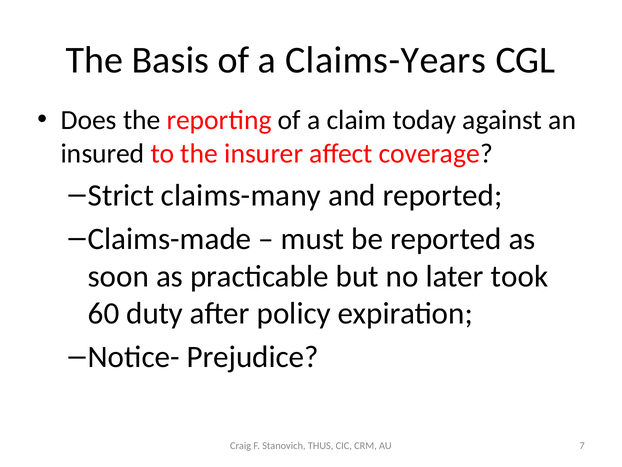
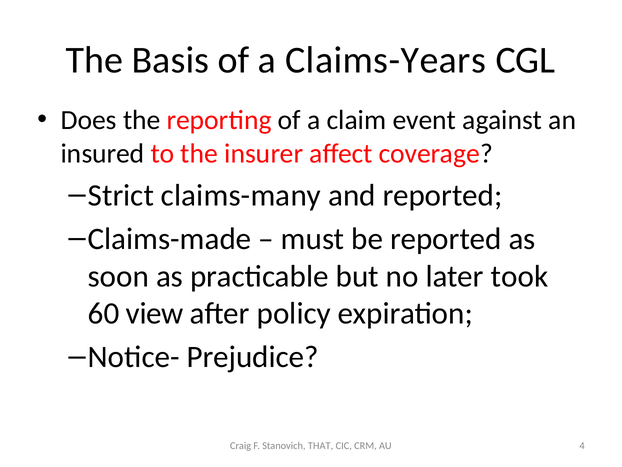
today: today -> event
duty: duty -> view
THUS: THUS -> THAT
7: 7 -> 4
